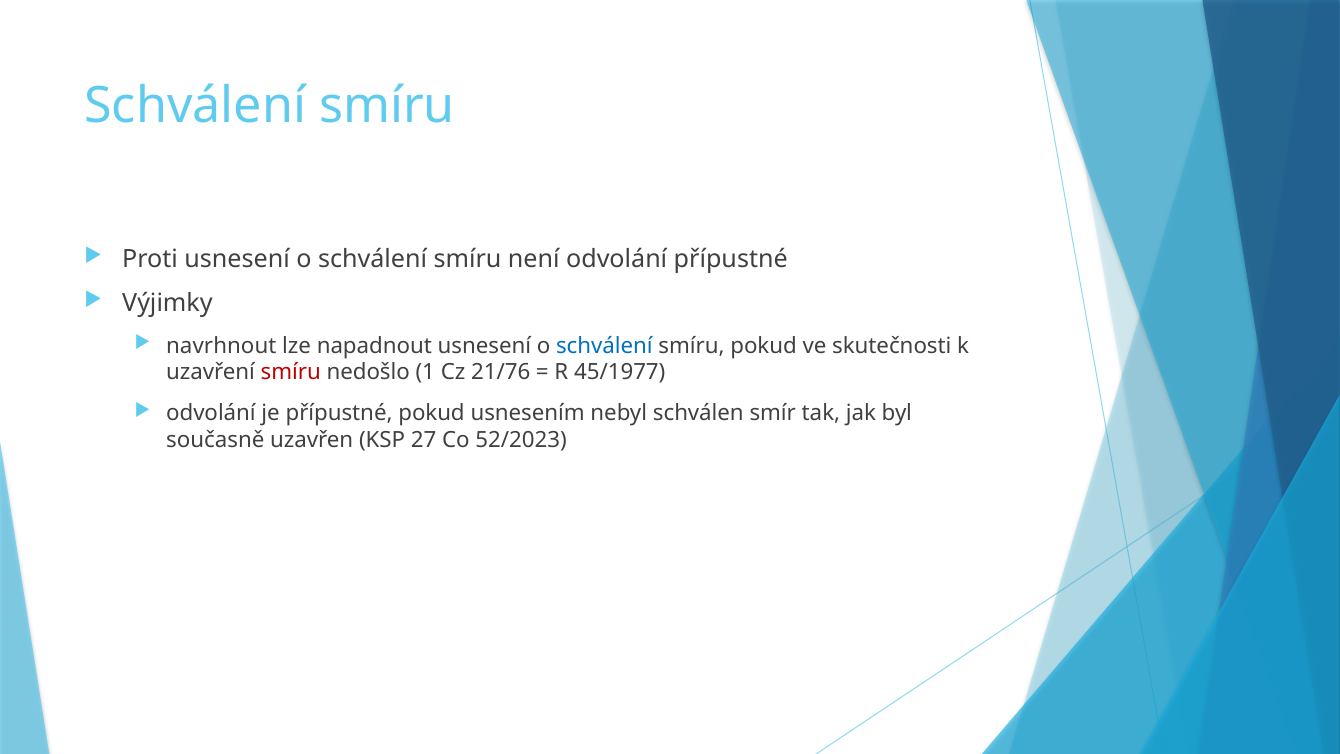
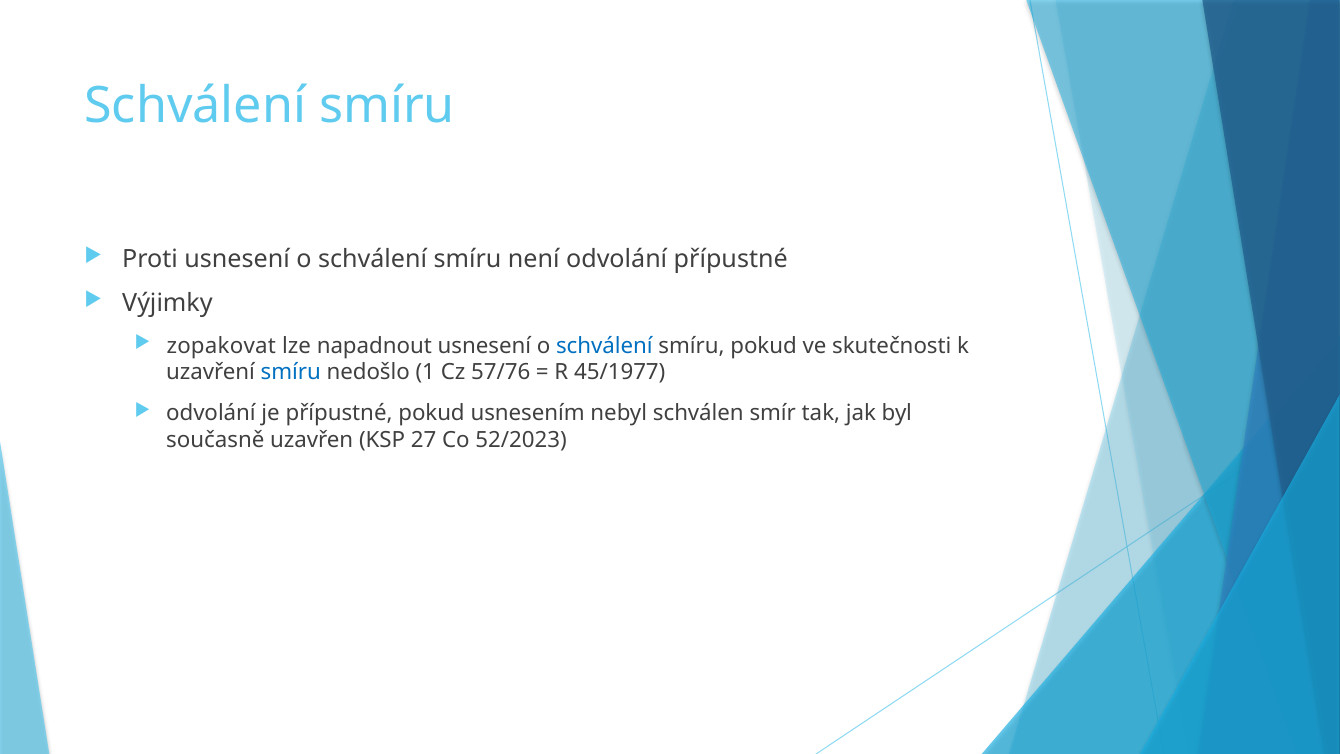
navrhnout: navrhnout -> zopakovat
smíru at (291, 372) colour: red -> blue
21/76: 21/76 -> 57/76
